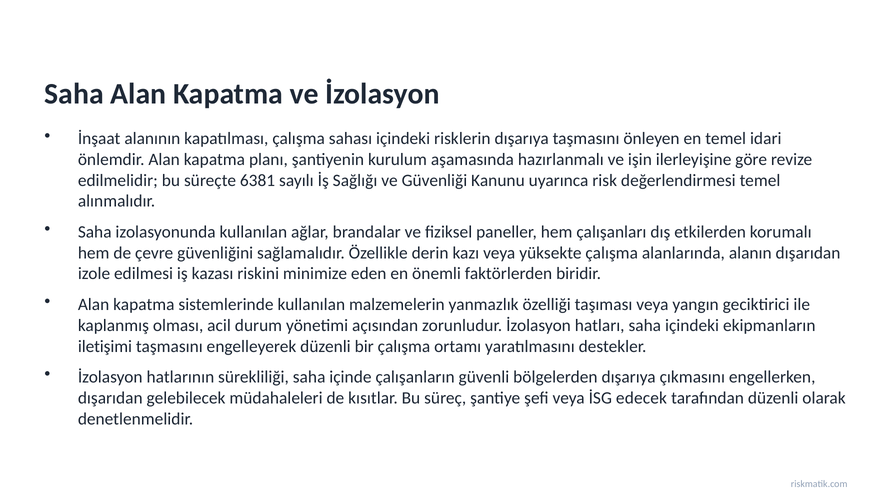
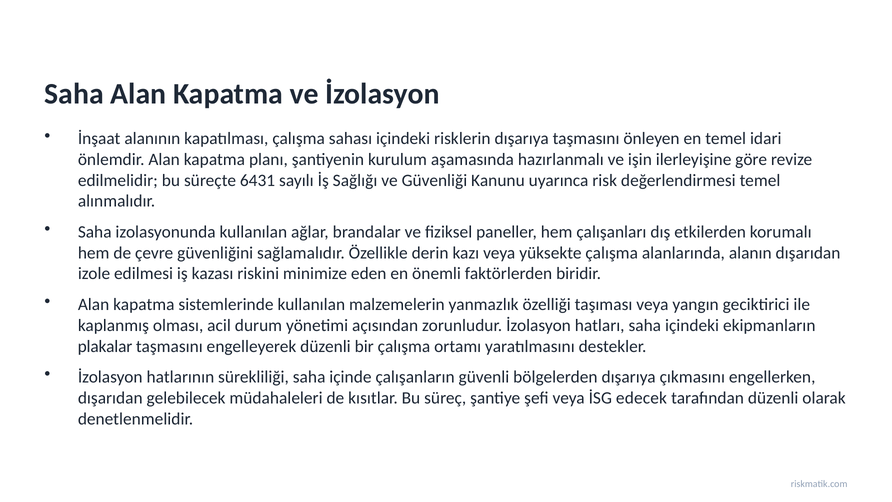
6381: 6381 -> 6431
iletişimi: iletişimi -> plakalar
